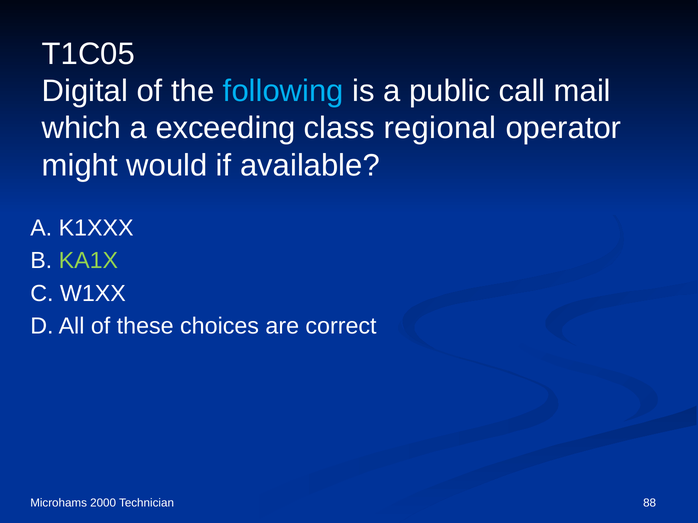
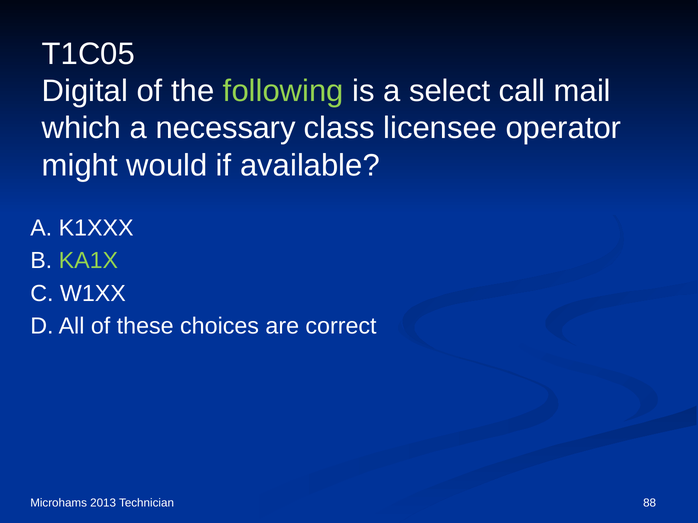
following colour: light blue -> light green
public: public -> select
exceeding: exceeding -> necessary
regional: regional -> licensee
2000: 2000 -> 2013
